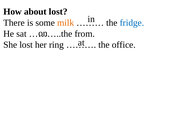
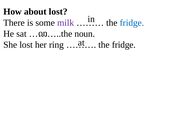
milk colour: orange -> purple
from: from -> noun
office at (124, 45): office -> fridge
